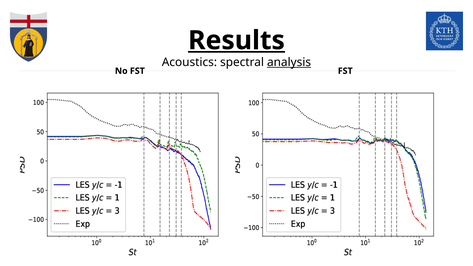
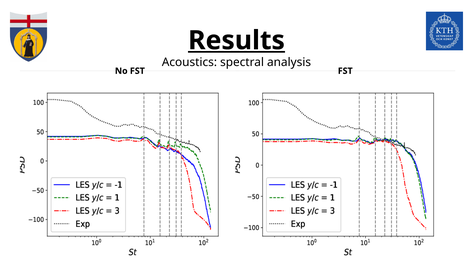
analysis underline: present -> none
